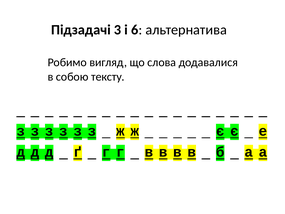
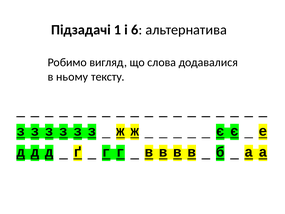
3: 3 -> 1
собою: собою -> ньому
